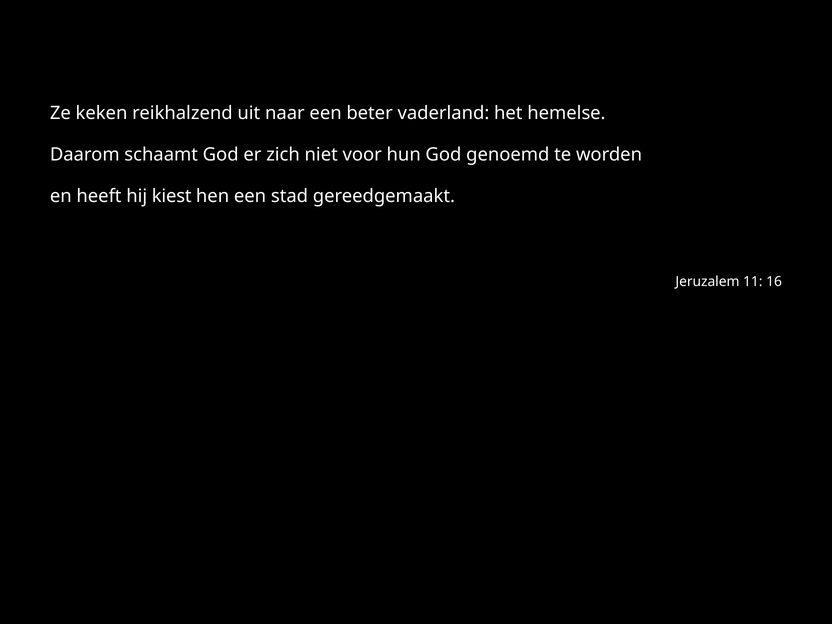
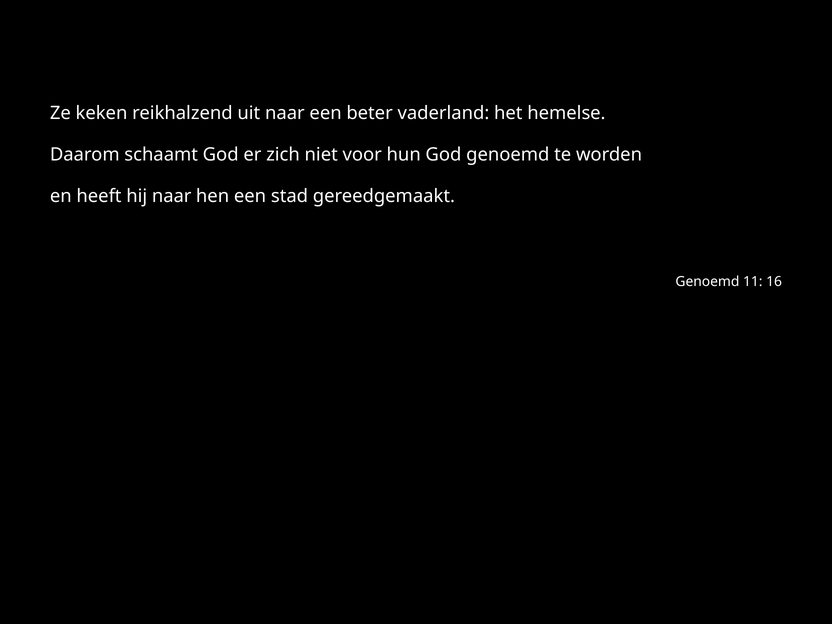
hij kiest: kiest -> naar
Jeruzalem at (707, 282): Jeruzalem -> Genoemd
